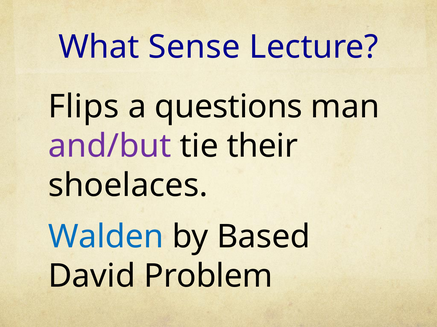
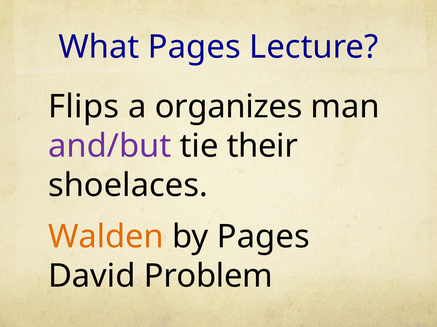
What Sense: Sense -> Pages
questions: questions -> organizes
Walden colour: blue -> orange
by Based: Based -> Pages
